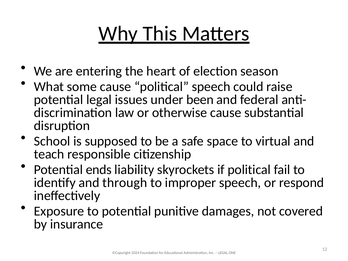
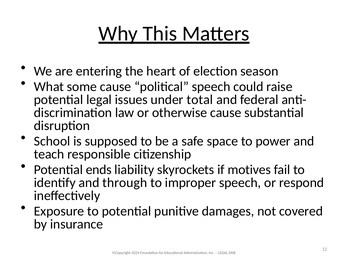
been: been -> total
virtual: virtual -> power
if political: political -> motives
